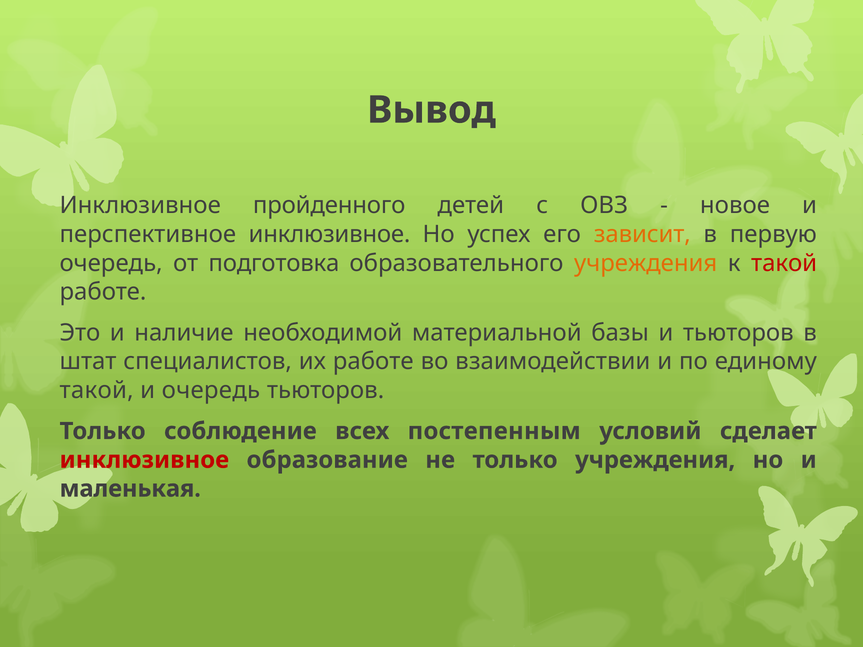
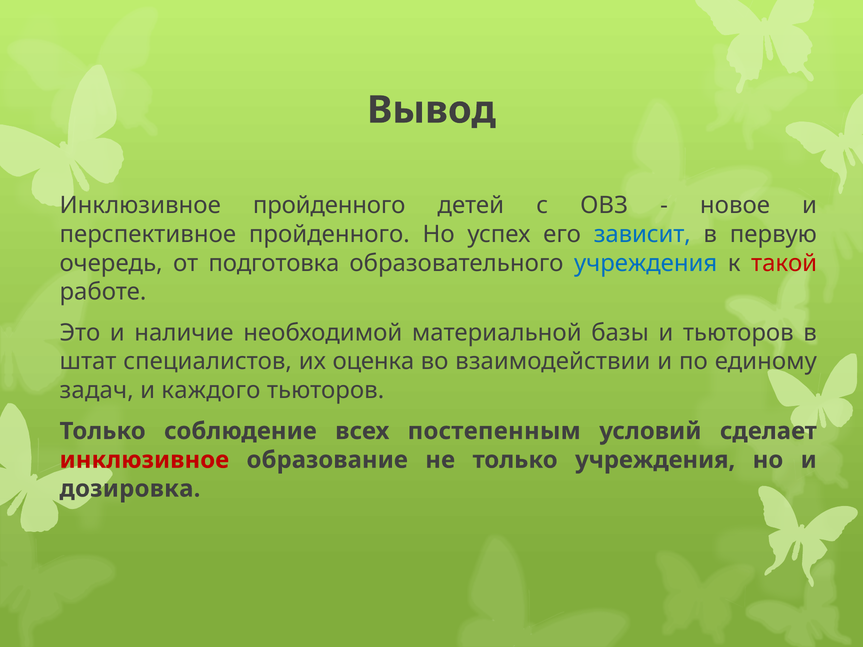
перспективное инклюзивное: инклюзивное -> пройденного
зависит colour: orange -> blue
учреждения at (646, 263) colour: orange -> blue
их работе: работе -> оценка
такой at (97, 390): такой -> задач
и очередь: очередь -> каждого
маленькая: маленькая -> дозировка
